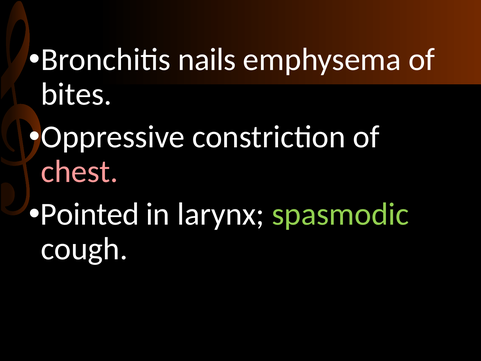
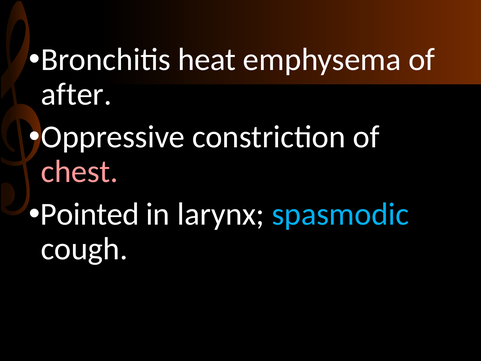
nails: nails -> heat
bites: bites -> after
spasmodic colour: light green -> light blue
